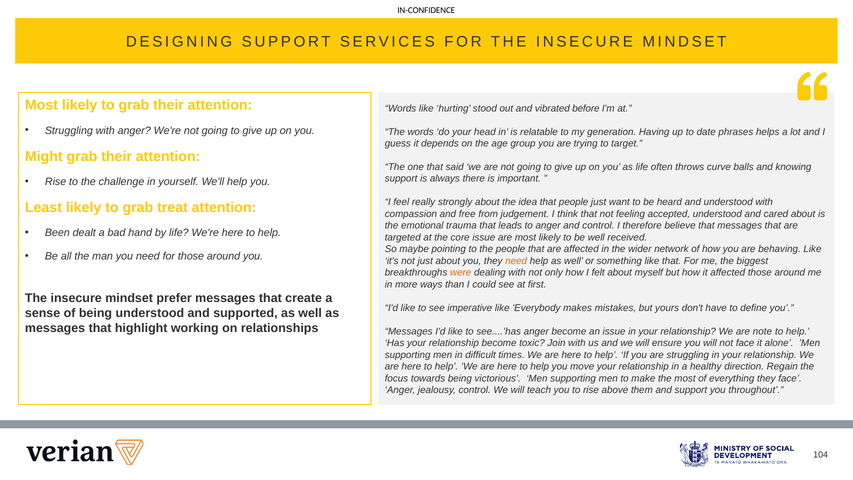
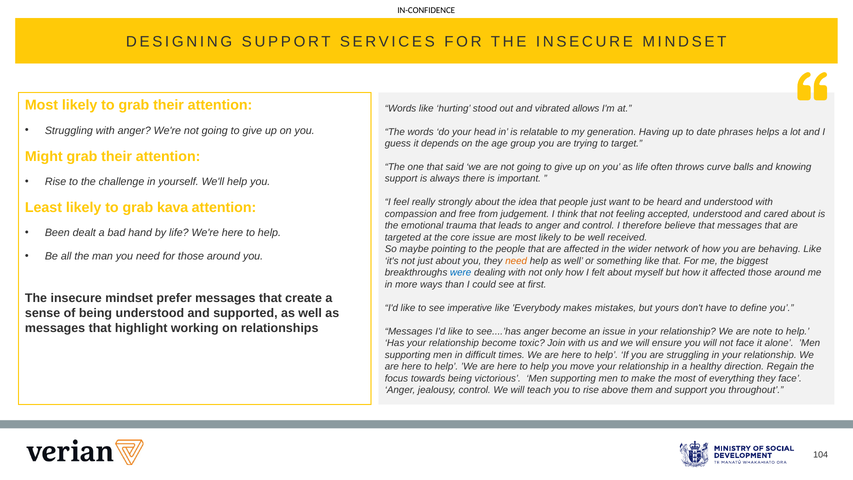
before: before -> allows
treat: treat -> kava
were colour: orange -> blue
